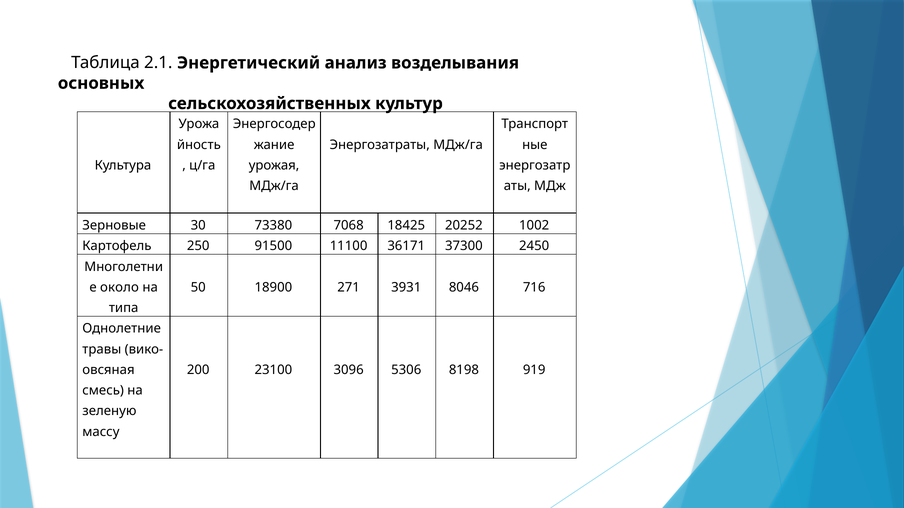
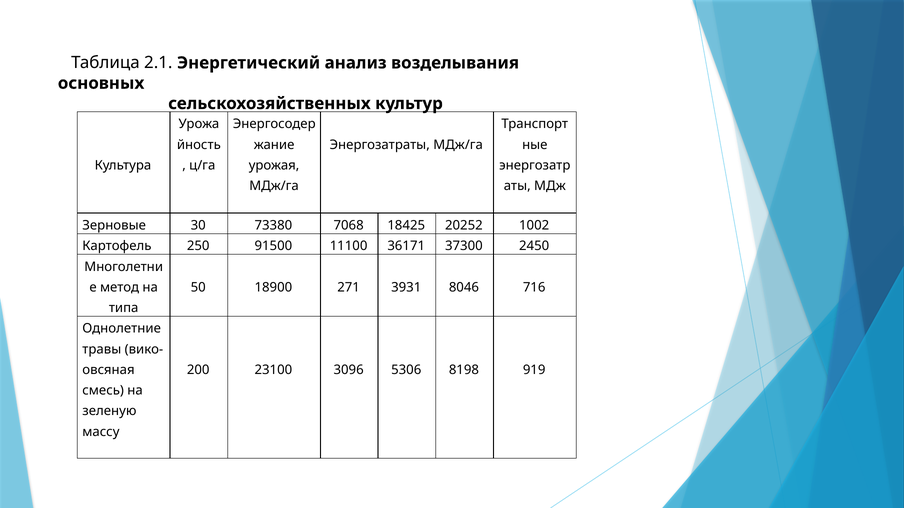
около: около -> метод
